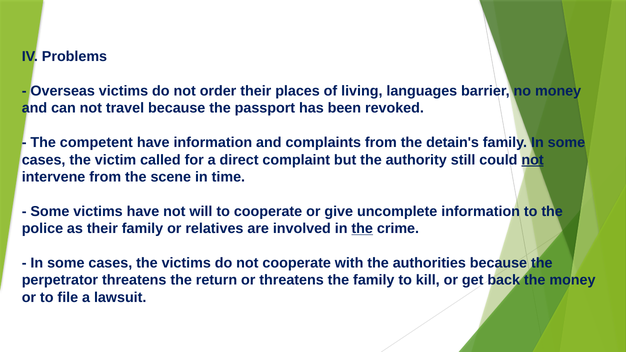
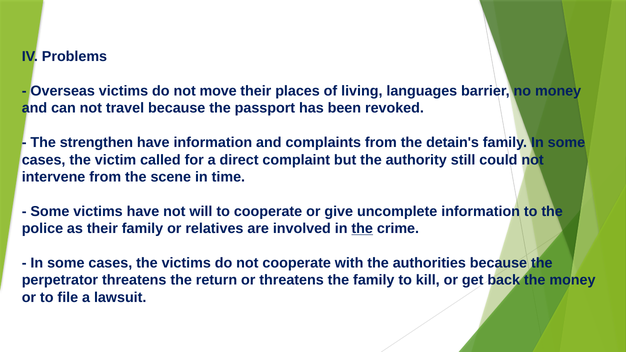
order: order -> move
competent: competent -> strengthen
not at (533, 160) underline: present -> none
